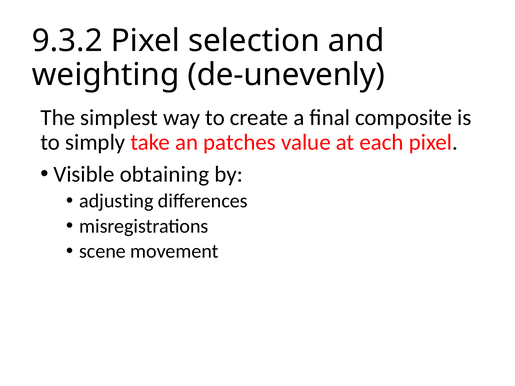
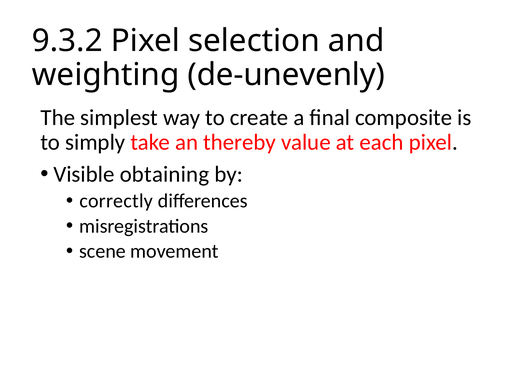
patches: patches -> thereby
adjusting: adjusting -> correctly
